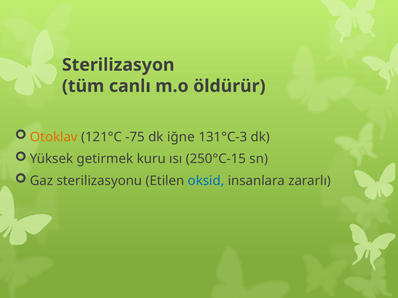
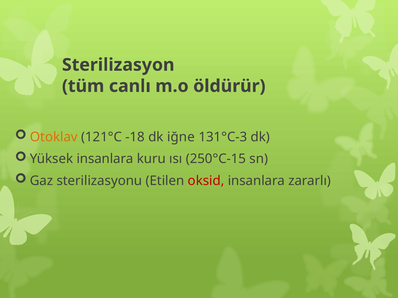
-75: -75 -> -18
Yüksek getirmek: getirmek -> insanlara
oksid colour: blue -> red
